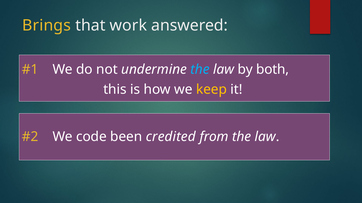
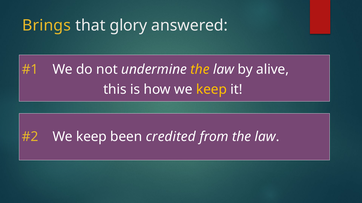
work: work -> glory
the at (200, 70) colour: light blue -> yellow
both: both -> alive
code at (91, 137): code -> keep
